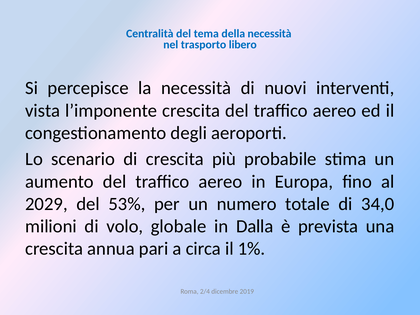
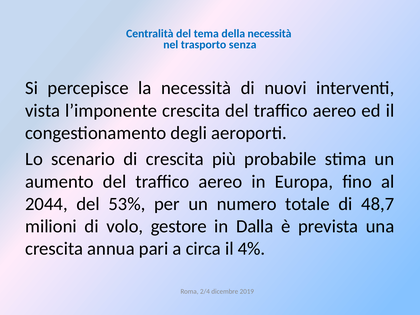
libero: libero -> senza
2029: 2029 -> 2044
34,0: 34,0 -> 48,7
globale: globale -> gestore
1%: 1% -> 4%
